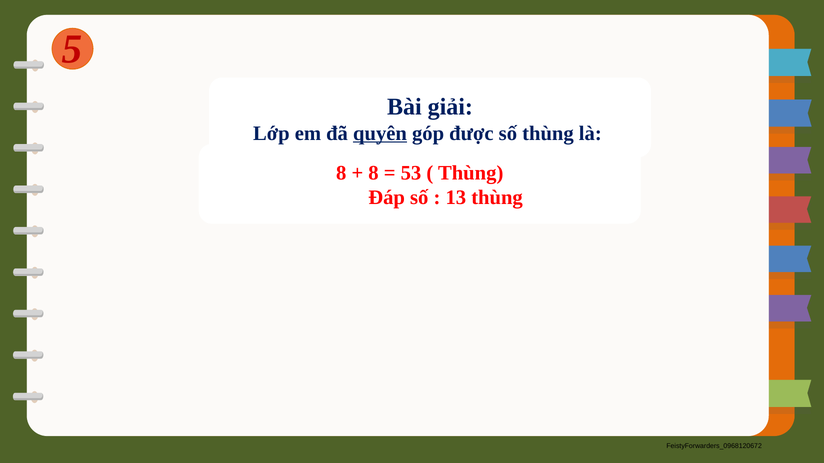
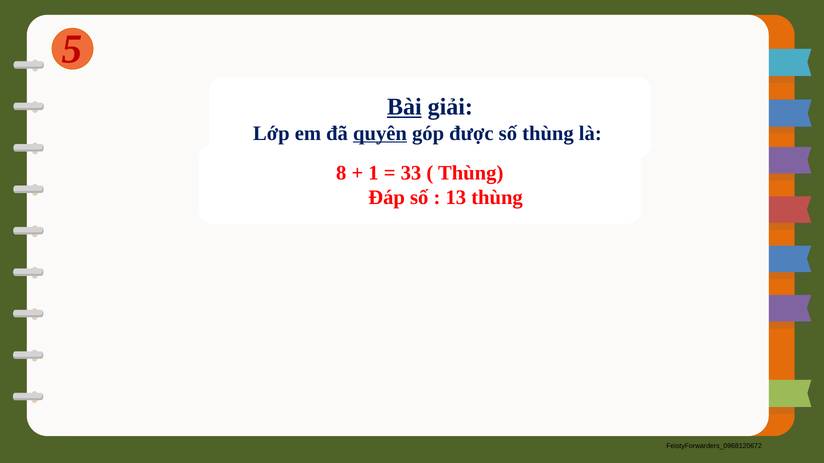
Bài underline: none -> present
8 at (374, 173): 8 -> 1
53: 53 -> 33
